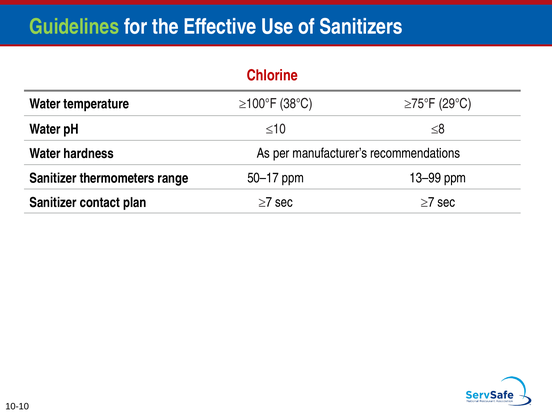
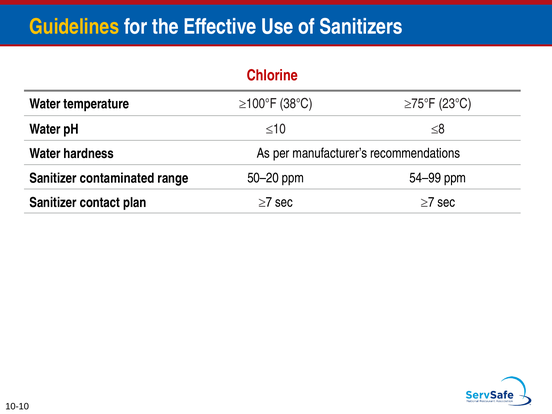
Guidelines colour: light green -> yellow
29°C: 29°C -> 23°C
thermometers: thermometers -> contaminated
50–17: 50–17 -> 50–20
13–99: 13–99 -> 54–99
